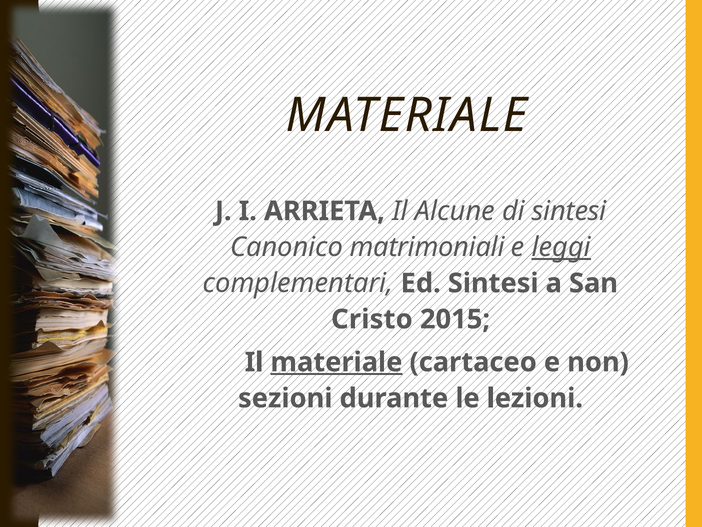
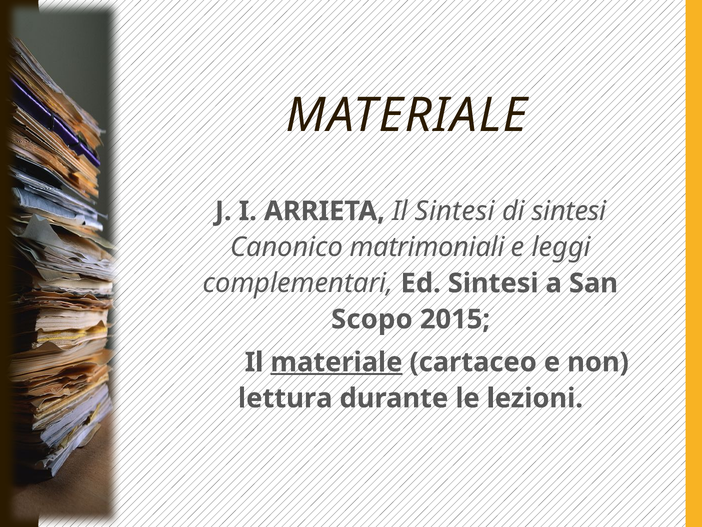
Il Alcune: Alcune -> Sintesi
leggi underline: present -> none
Cristo: Cristo -> Scopo
sezioni: sezioni -> lettura
